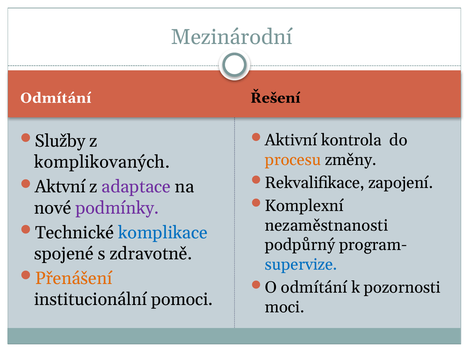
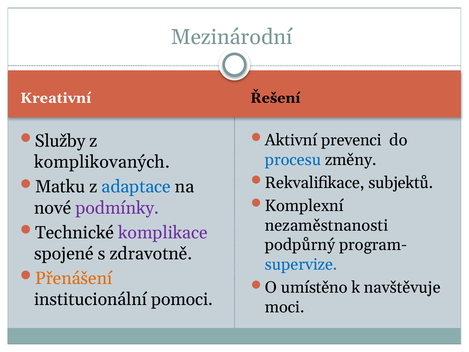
Odmítání at (56, 98): Odmítání -> Kreativní
kontrola: kontrola -> prevenci
procesu colour: orange -> blue
zapojení: zapojení -> subjektů
Aktvní: Aktvní -> Matku
adaptace colour: purple -> blue
komplikace colour: blue -> purple
O odmítání: odmítání -> umístěno
pozornosti: pozornosti -> navštěvuje
